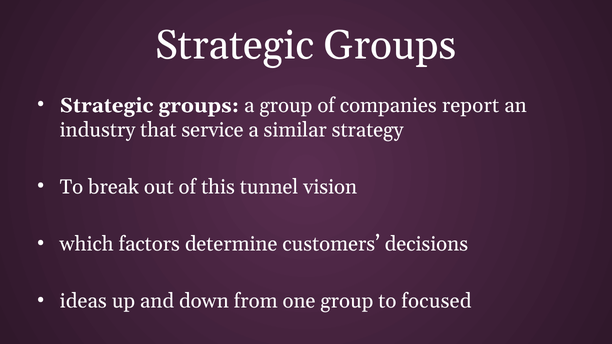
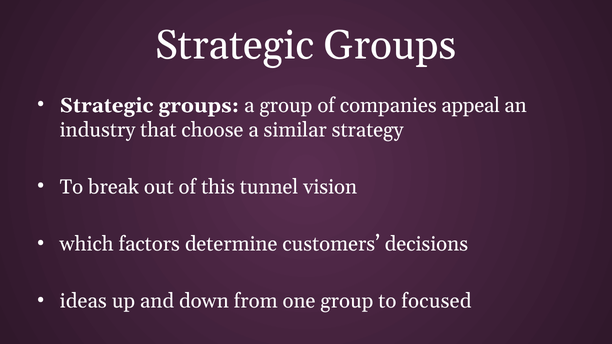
report: report -> appeal
service: service -> choose
